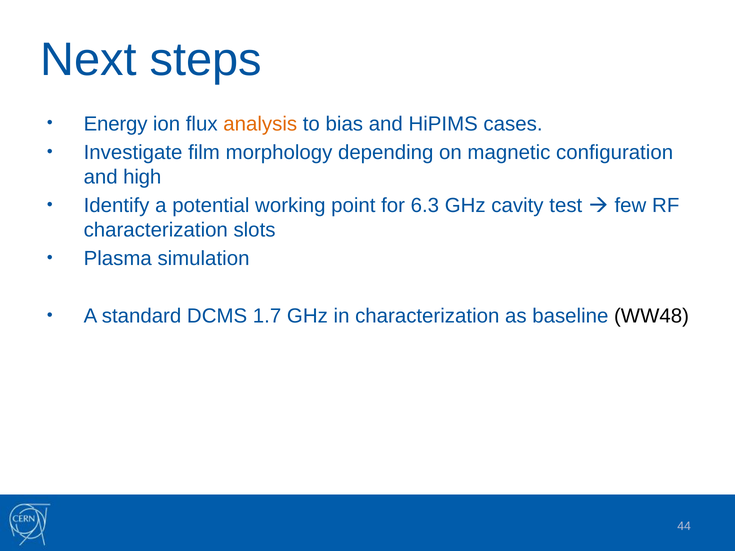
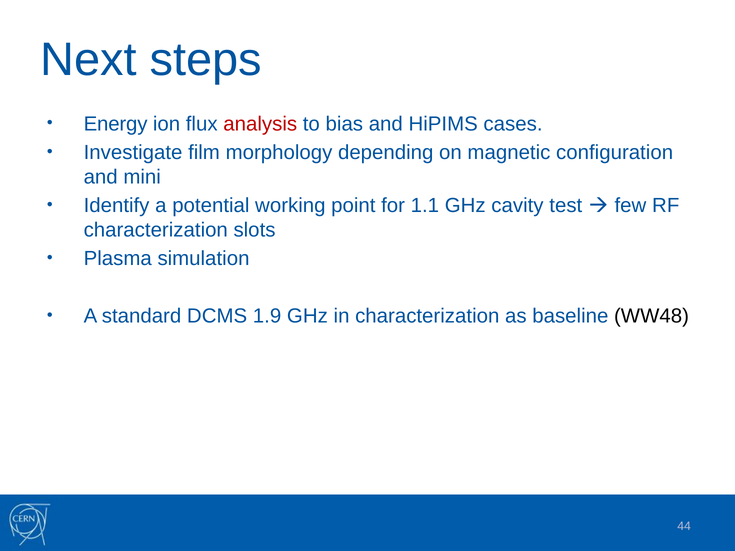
analysis colour: orange -> red
high: high -> mini
6.3: 6.3 -> 1.1
1.7: 1.7 -> 1.9
